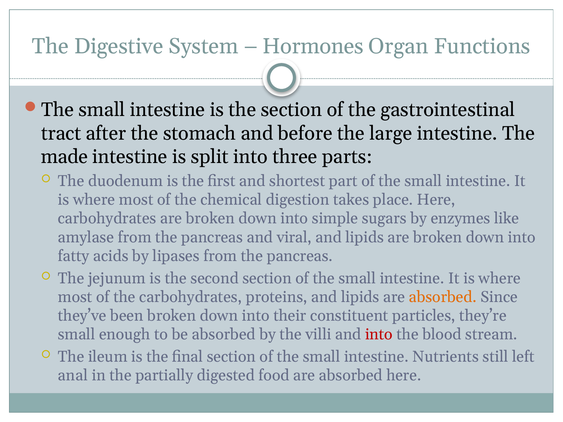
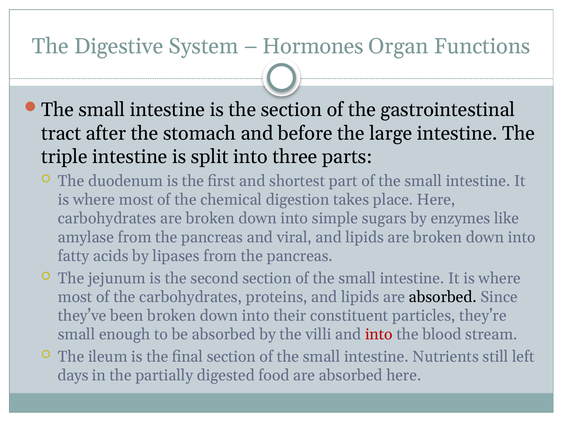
made: made -> triple
absorbed at (443, 297) colour: orange -> black
anal: anal -> days
